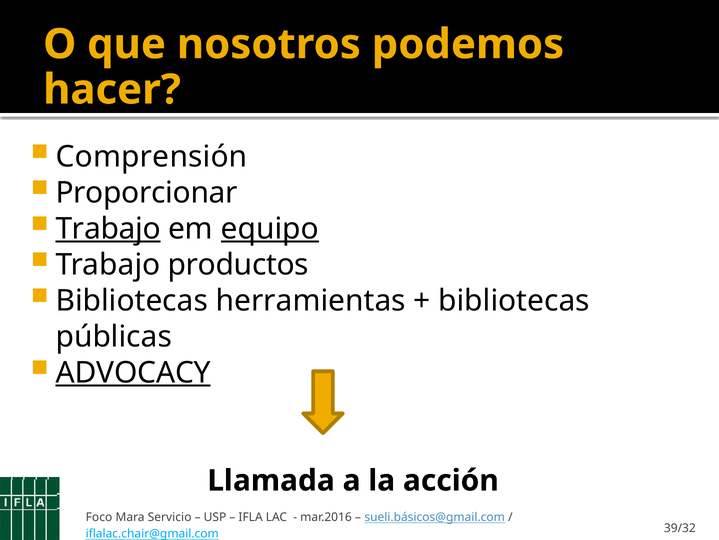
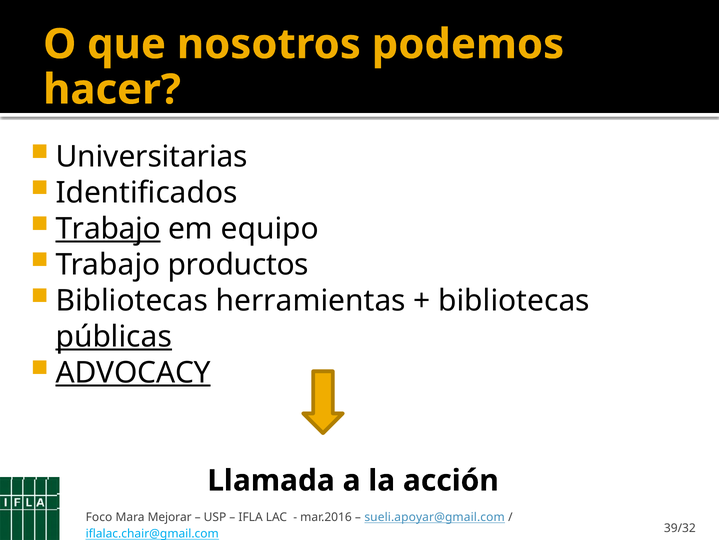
Comprensión: Comprensión -> Universitarias
Proporcionar: Proporcionar -> Identificados
equipo underline: present -> none
públicas underline: none -> present
Servicio: Servicio -> Mejorar
sueli.básicos@gmail.com: sueli.básicos@gmail.com -> sueli.apoyar@gmail.com
